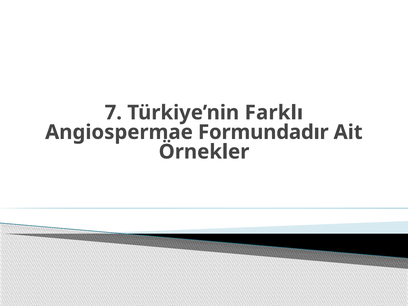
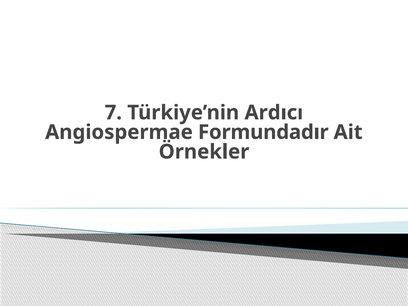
Farklı: Farklı -> Ardıcı
